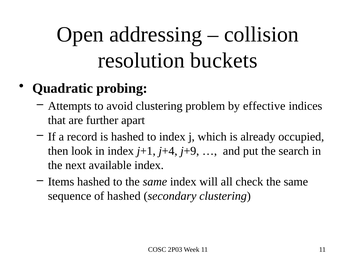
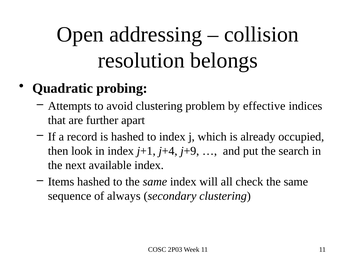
buckets: buckets -> belongs
of hashed: hashed -> always
